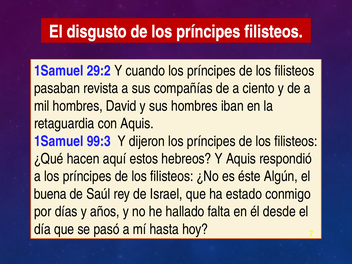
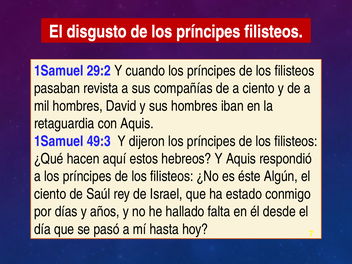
99:3: 99:3 -> 49:3
buena at (50, 194): buena -> ciento
